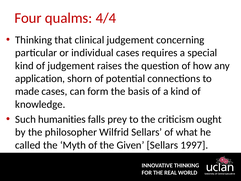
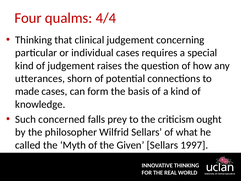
application: application -> utterances
humanities: humanities -> concerned
